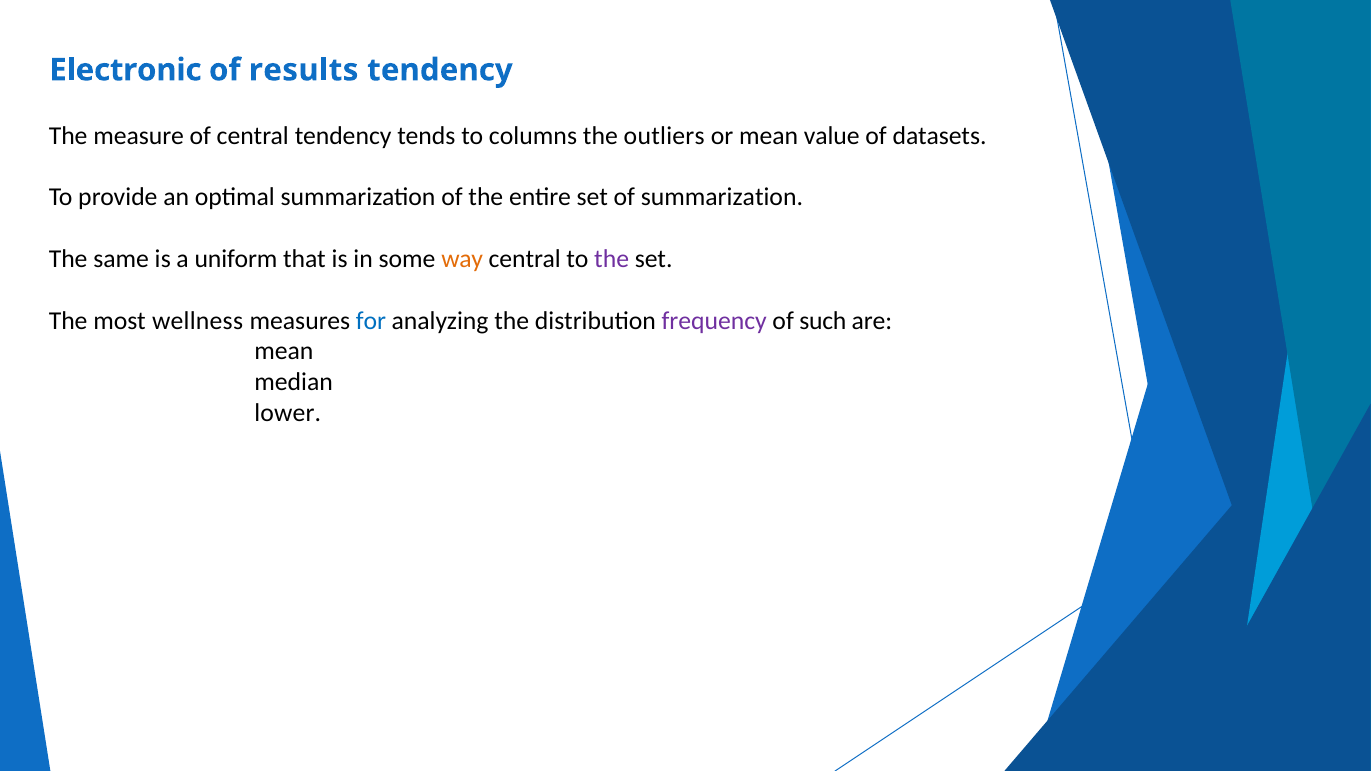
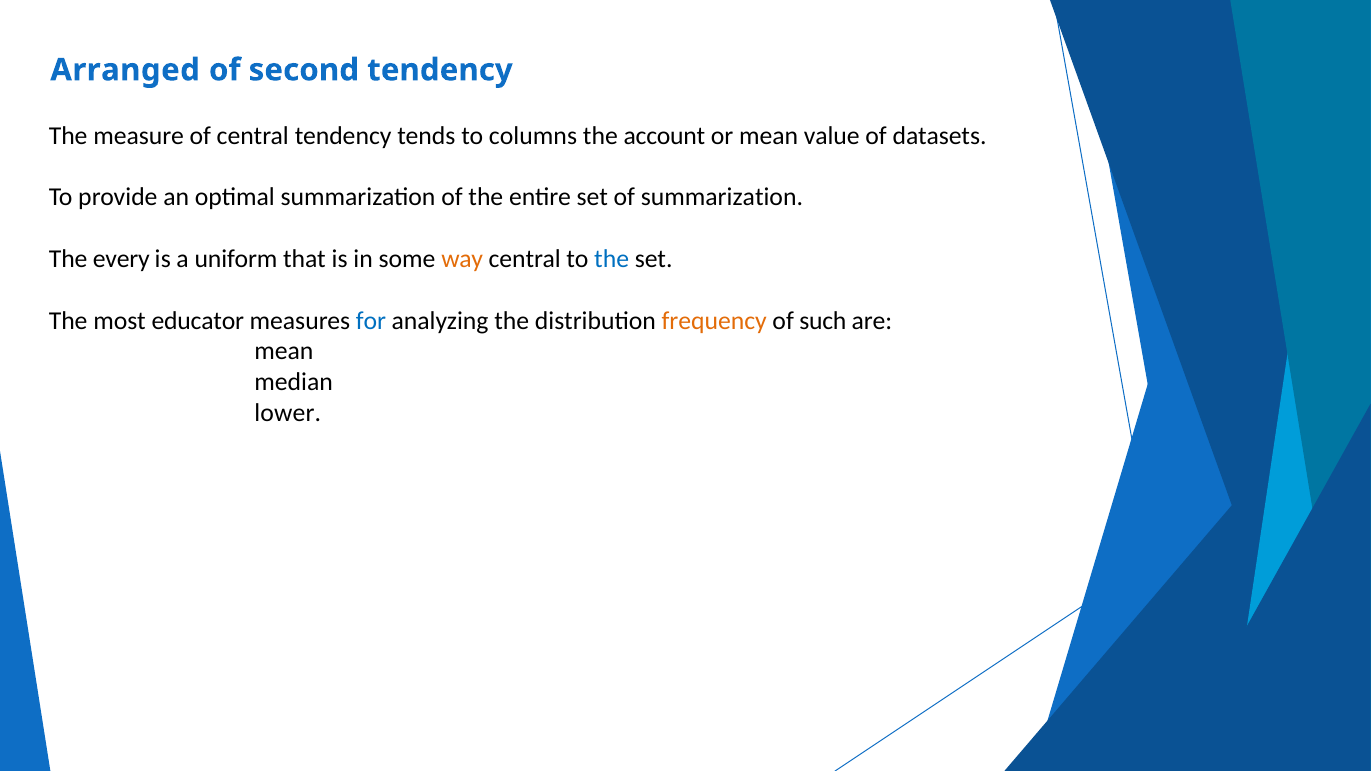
Electronic: Electronic -> Arranged
results: results -> second
outliers: outliers -> account
same: same -> every
the at (612, 259) colour: purple -> blue
wellness: wellness -> educator
frequency colour: purple -> orange
